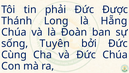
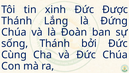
phải: phải -> xinh
Long: Long -> Lắng
Hẵng: Hẵng -> Đứng
sống Tuyên: Tuyên -> Thánh
